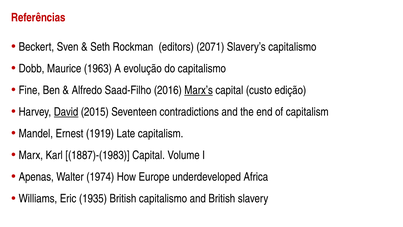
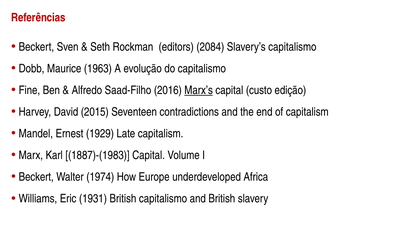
2071: 2071 -> 2084
David underline: present -> none
1919: 1919 -> 1929
Apenas at (36, 177): Apenas -> Beckert
1935: 1935 -> 1931
